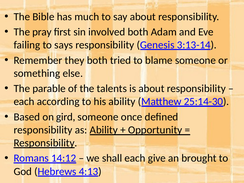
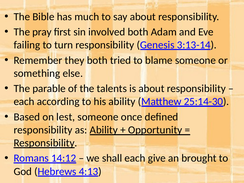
says: says -> turn
gird: gird -> lest
